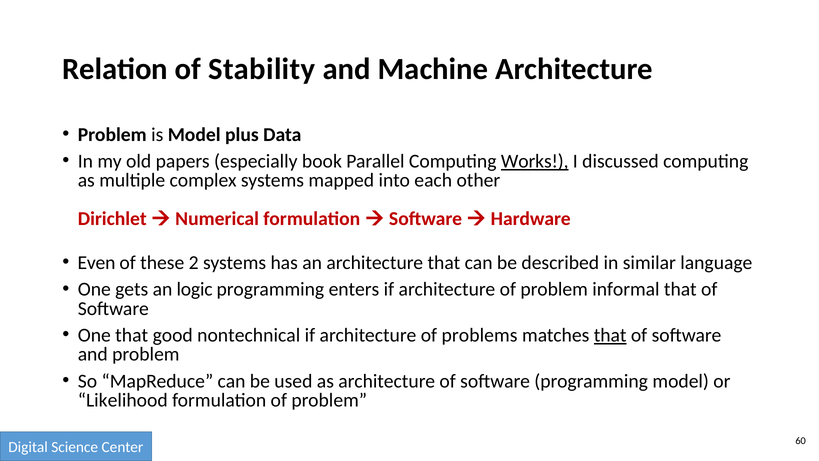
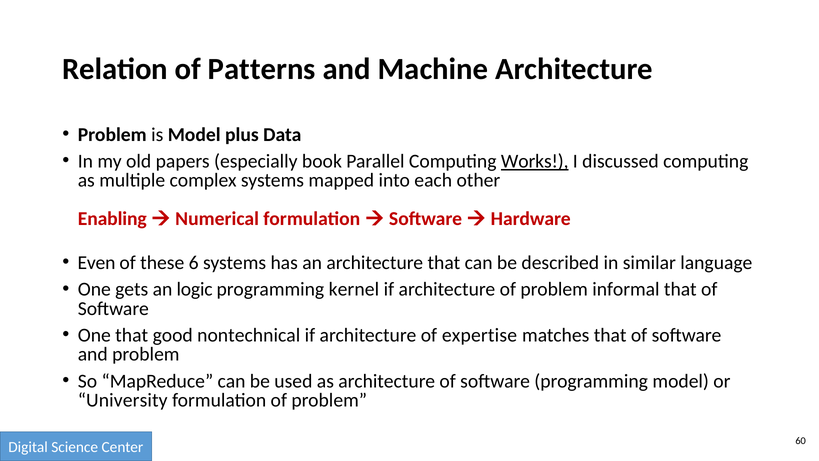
Stability: Stability -> Patterns
Dirichlet: Dirichlet -> Enabling
2: 2 -> 6
enters: enters -> kernel
problems: problems -> expertise
that at (610, 335) underline: present -> none
Likelihood: Likelihood -> University
